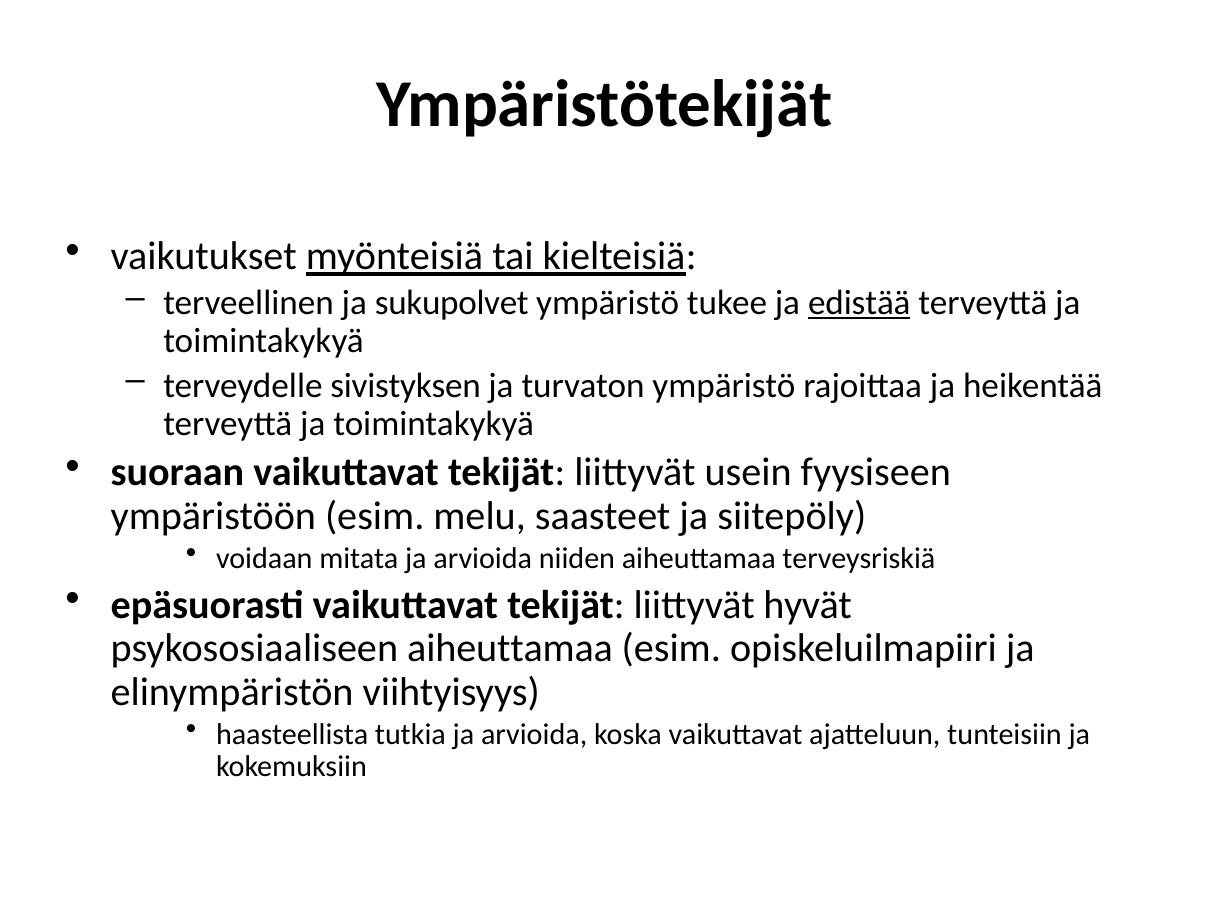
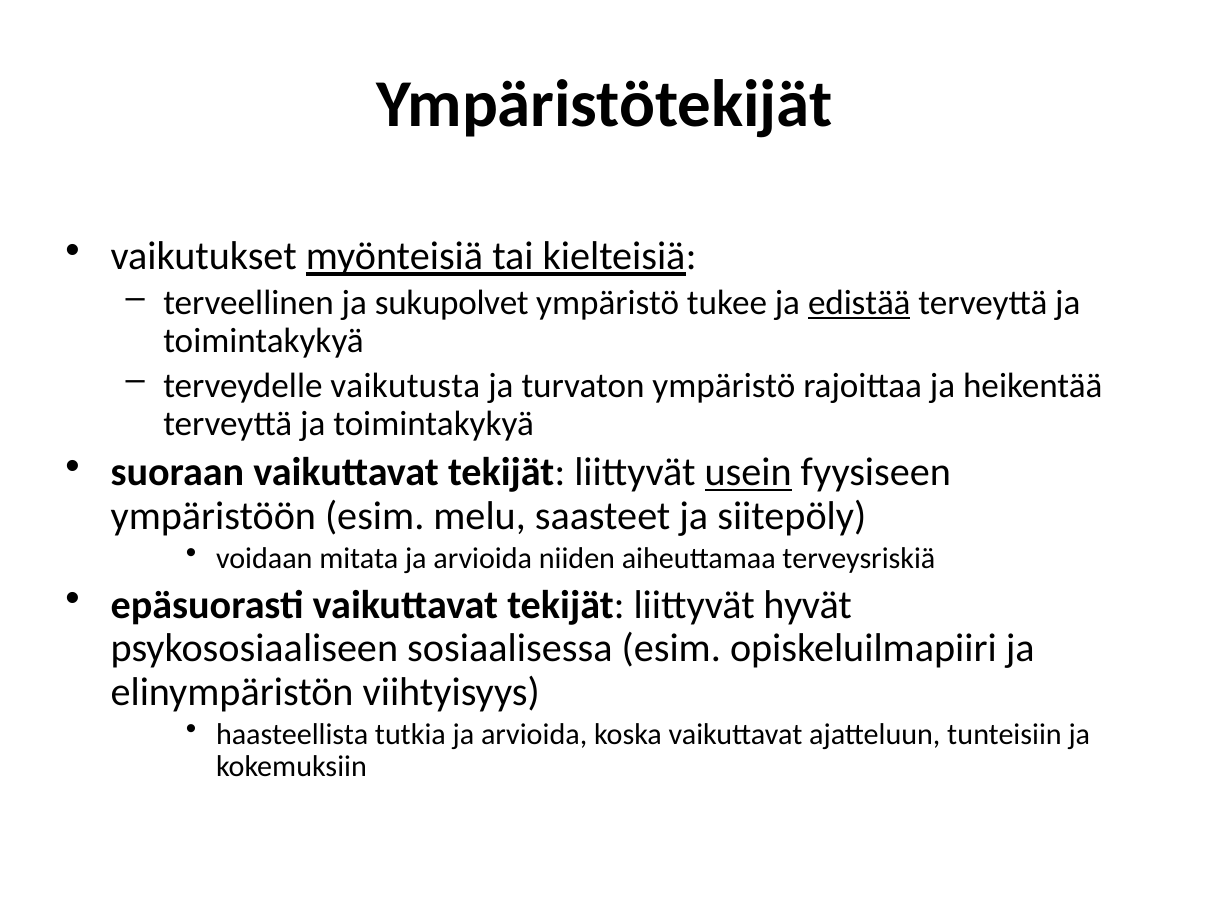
sivistyksen: sivistyksen -> vaikutusta
usein underline: none -> present
psykososiaaliseen aiheuttamaa: aiheuttamaa -> sosiaalisessa
